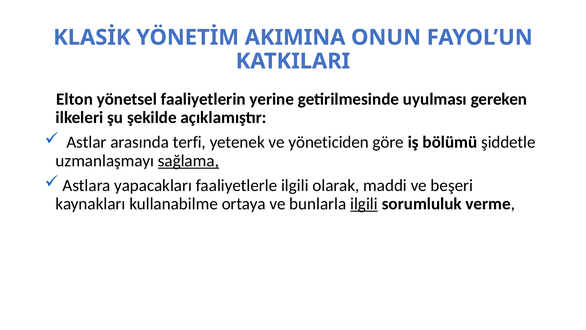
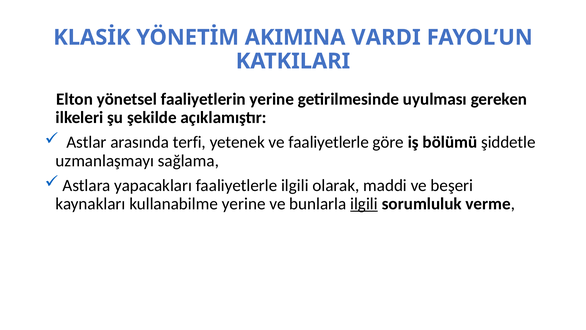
ONUN: ONUN -> VARDI
ve yöneticiden: yöneticiden -> faaliyetlerle
sağlama underline: present -> none
kullanabilme ortaya: ortaya -> yerine
